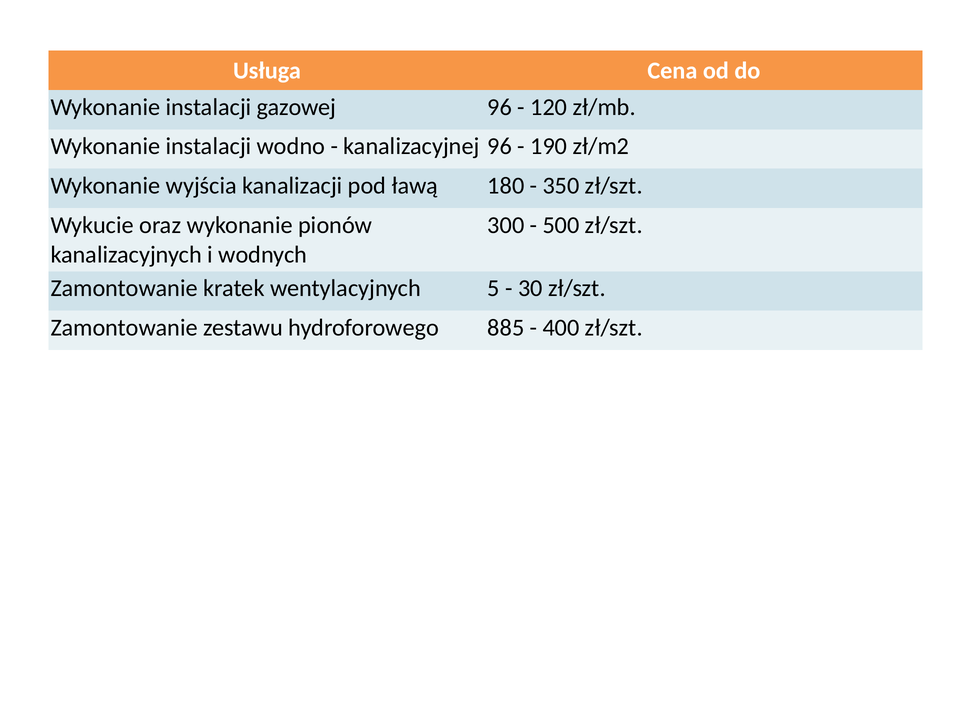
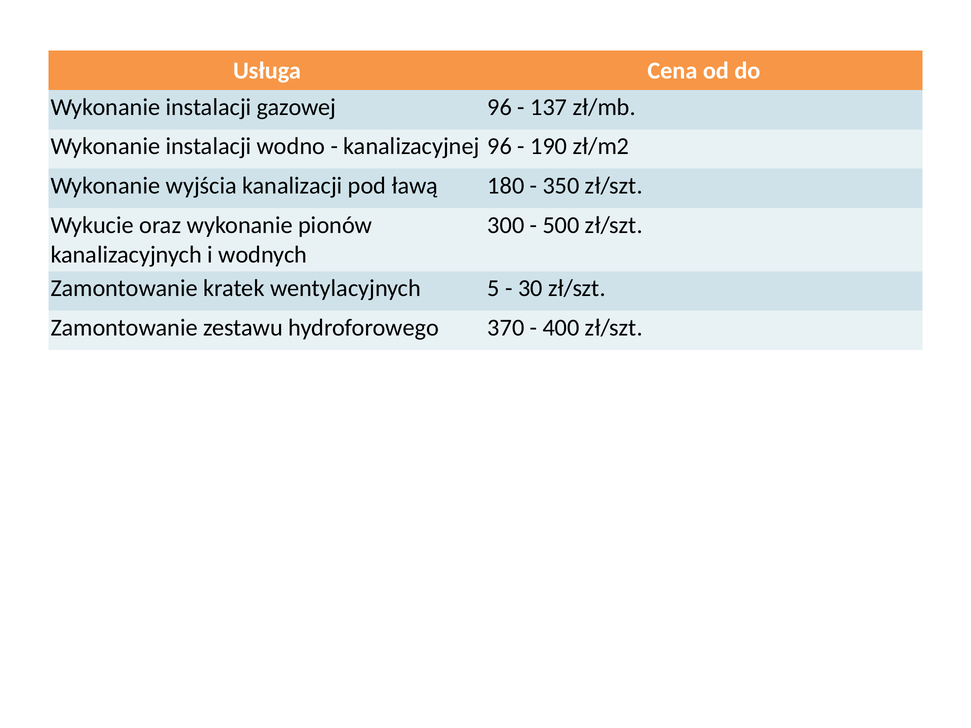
120: 120 -> 137
885: 885 -> 370
